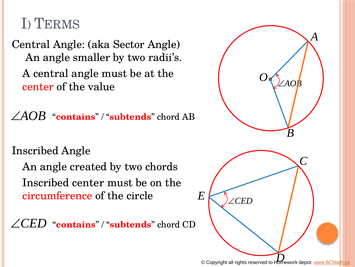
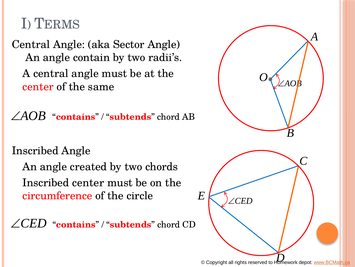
smaller: smaller -> contain
value: value -> same
